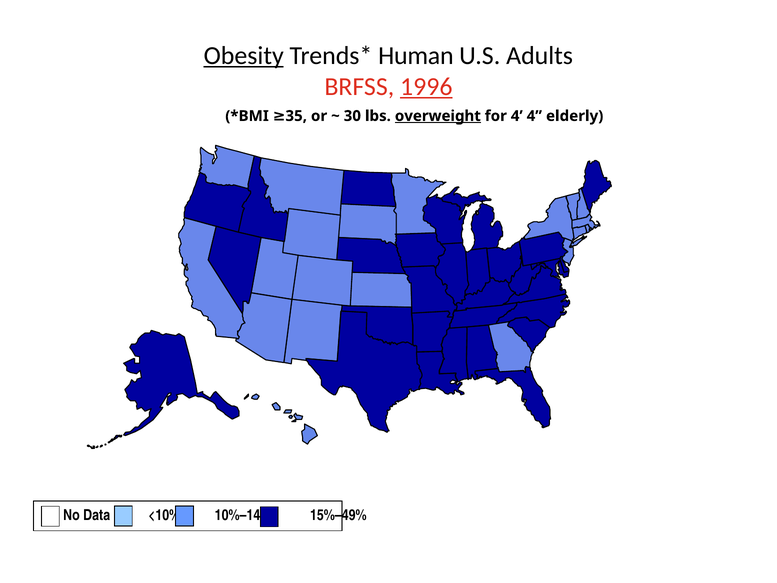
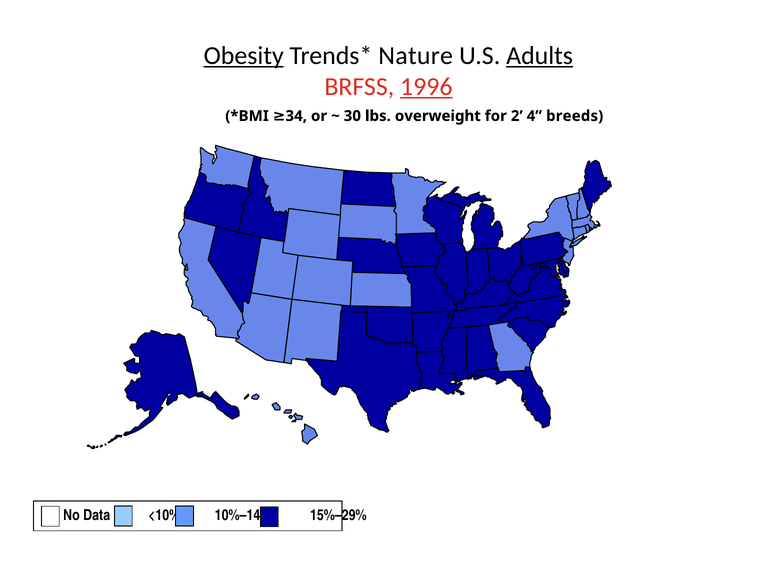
Human: Human -> Nature
Adults underline: none -> present
35: 35 -> 34
overweight underline: present -> none
for 4: 4 -> 2
elderly: elderly -> breeds
15%–49%: 15%–49% -> 15%–29%
